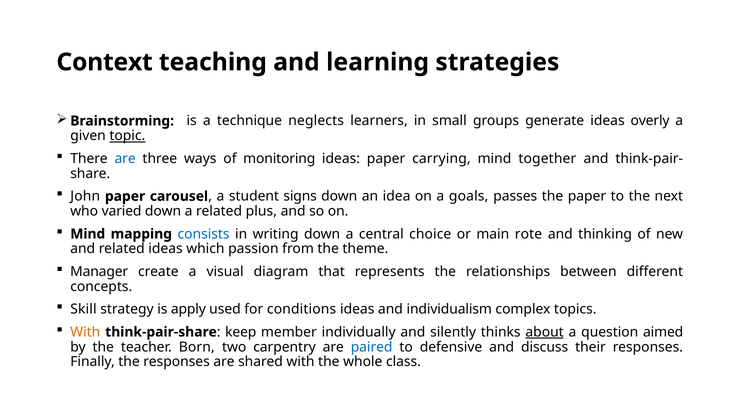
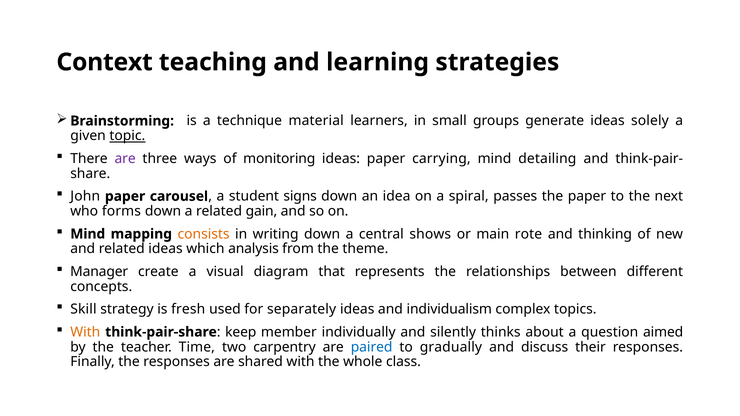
neglects: neglects -> material
overly: overly -> solely
are at (125, 159) colour: blue -> purple
together: together -> detailing
goals: goals -> spiral
varied: varied -> forms
plus: plus -> gain
consists colour: blue -> orange
choice: choice -> shows
passion: passion -> analysis
apply: apply -> fresh
conditions: conditions -> separately
about underline: present -> none
Born: Born -> Time
defensive: defensive -> gradually
